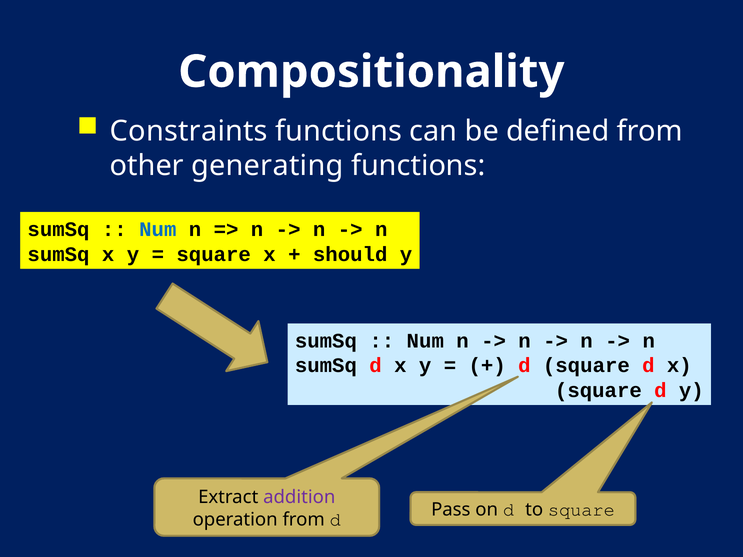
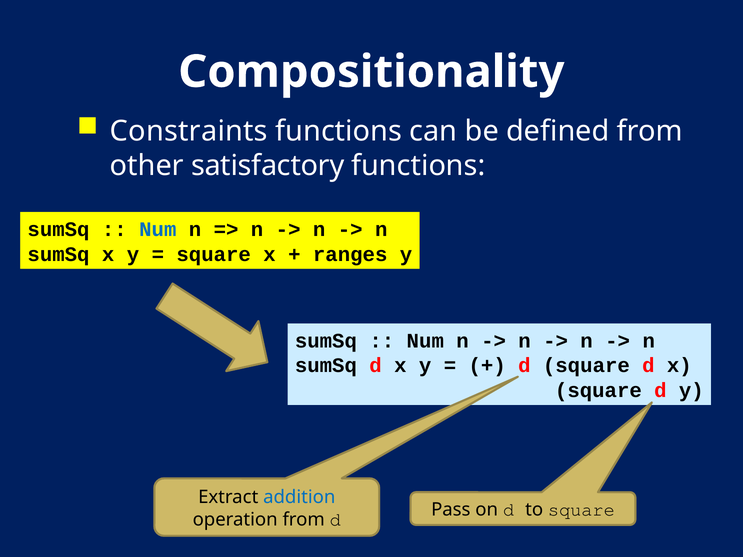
generating: generating -> satisfactory
should: should -> ranges
addition colour: purple -> blue
